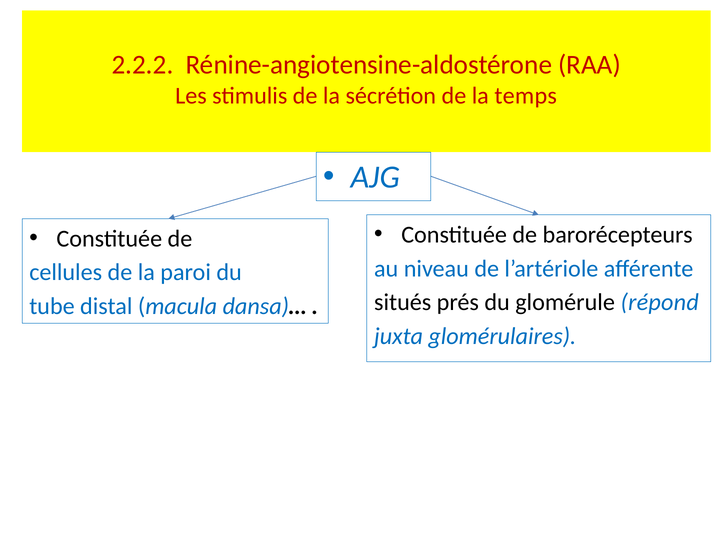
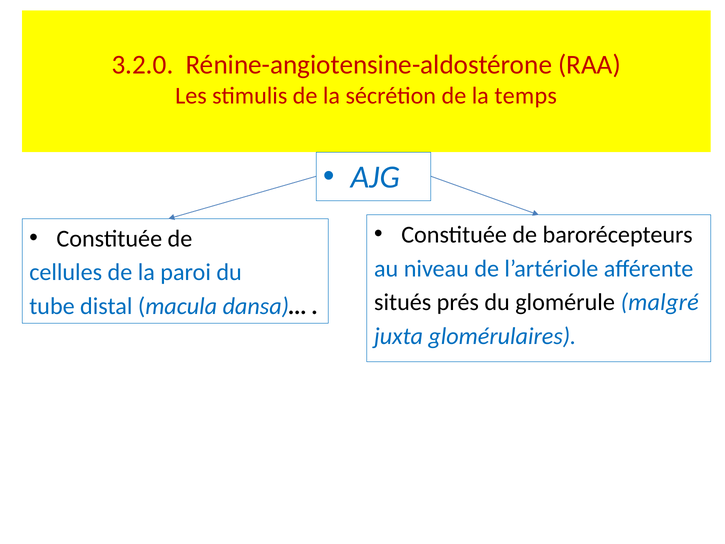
2.2.2: 2.2.2 -> 3.2.0
répond: répond -> malgré
